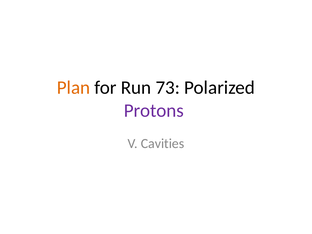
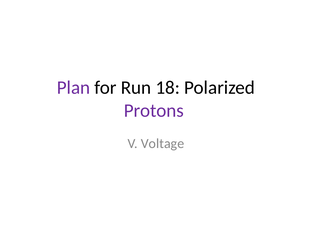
Plan colour: orange -> purple
73: 73 -> 18
Cavities: Cavities -> Voltage
